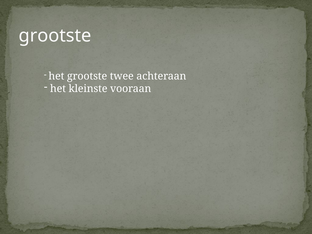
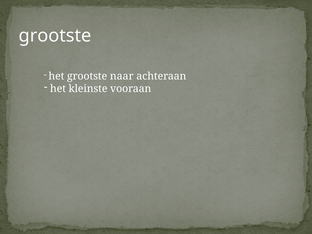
twee: twee -> naar
